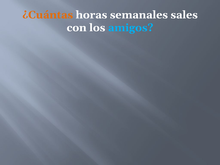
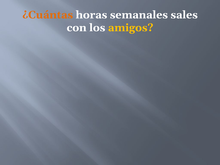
amigos colour: light blue -> yellow
